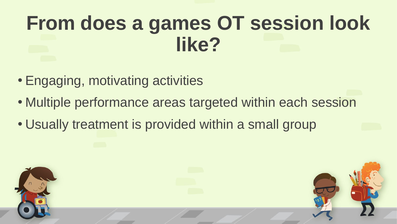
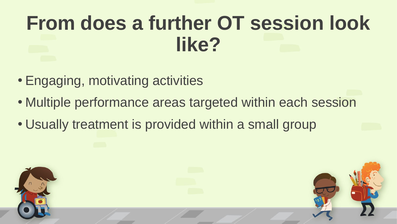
games: games -> further
